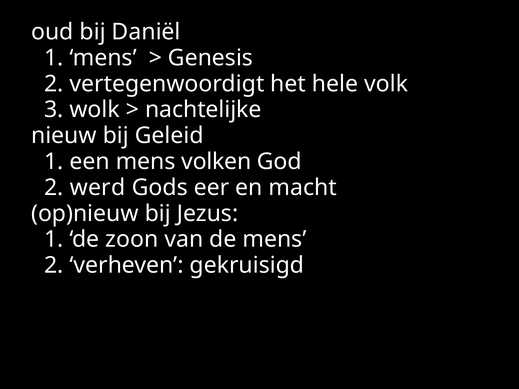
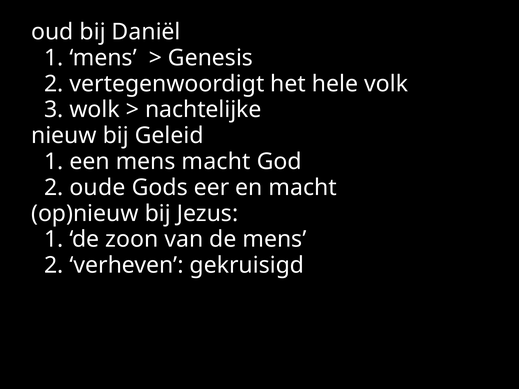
mens volken: volken -> macht
werd: werd -> oude
